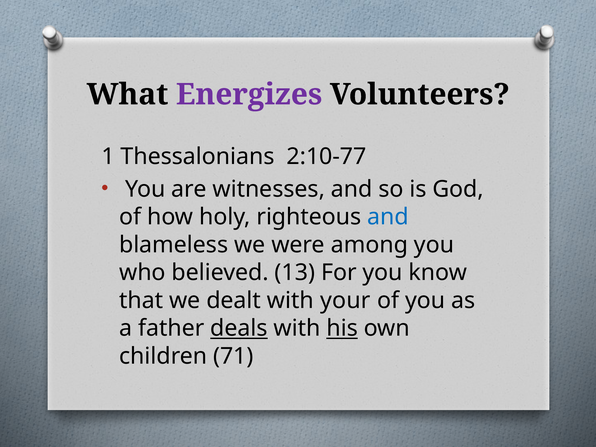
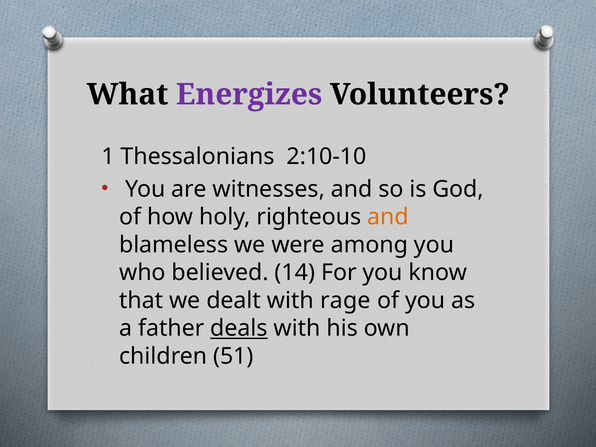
2:10-77: 2:10-77 -> 2:10-10
and at (388, 217) colour: blue -> orange
13: 13 -> 14
your: your -> rage
his underline: present -> none
71: 71 -> 51
